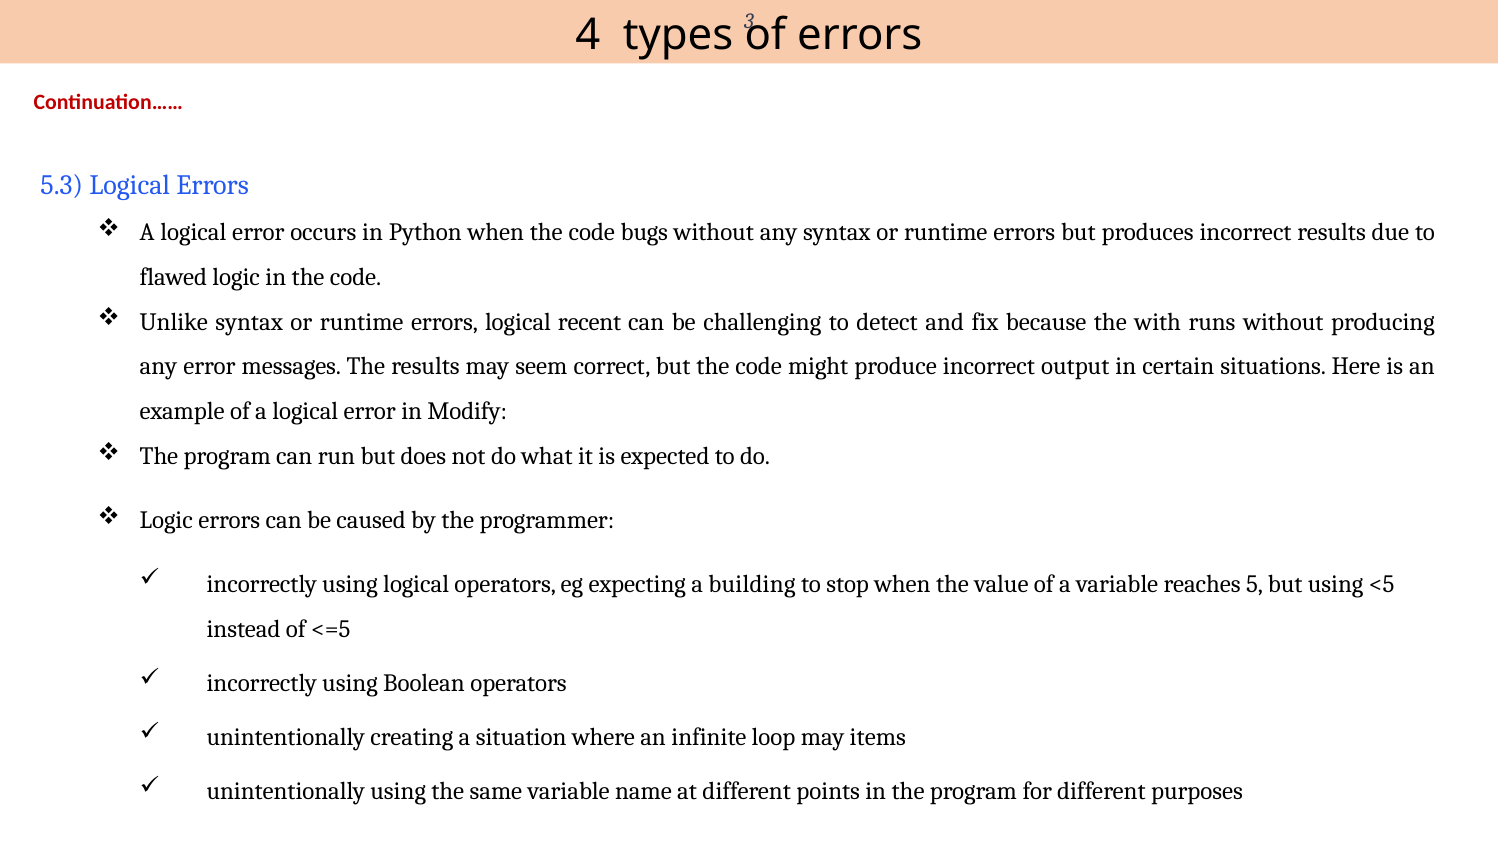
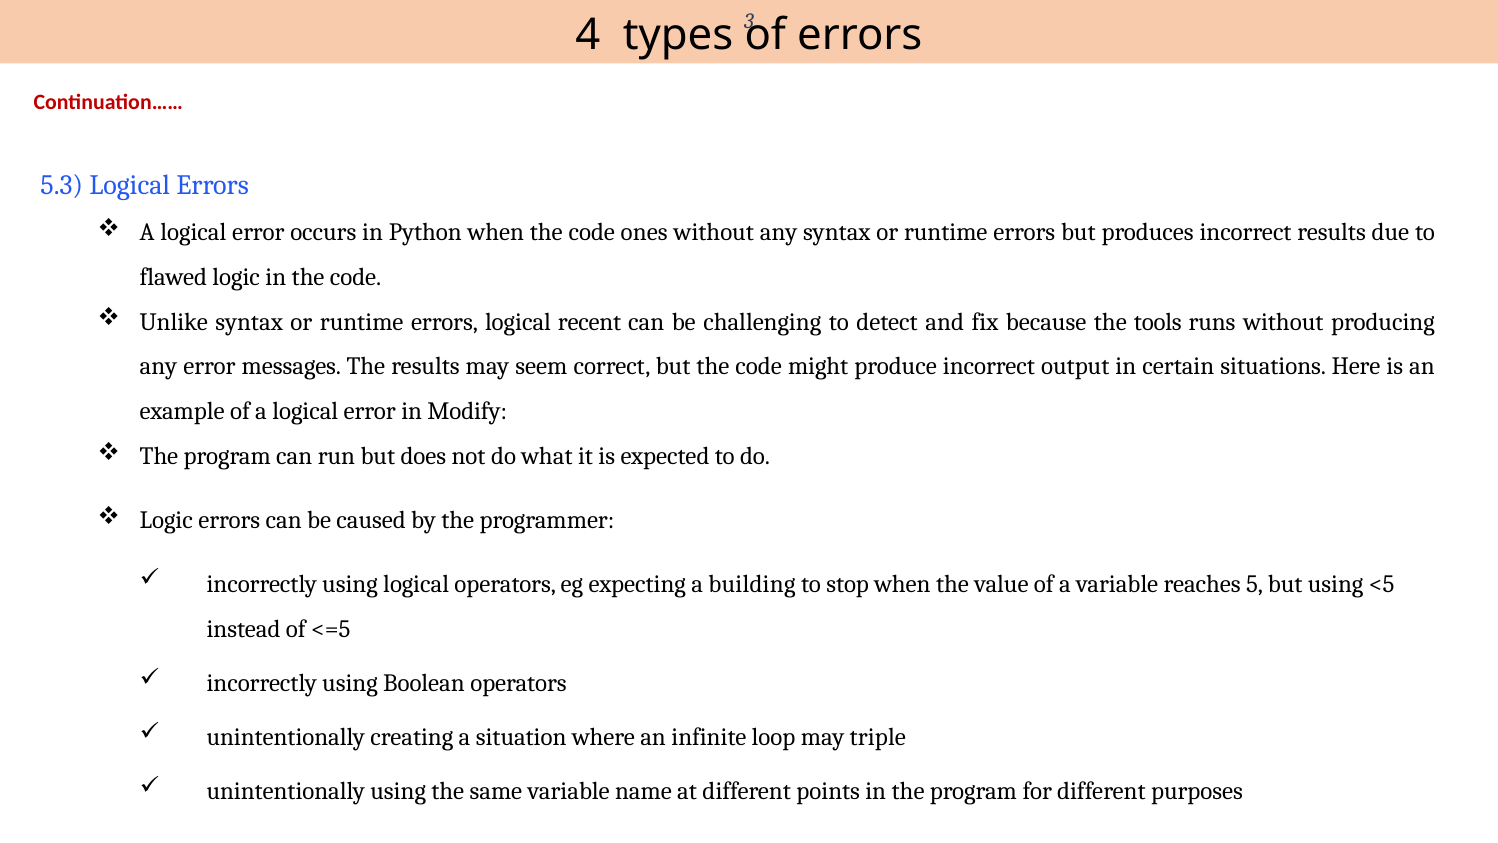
bugs: bugs -> ones
with: with -> tools
items: items -> triple
